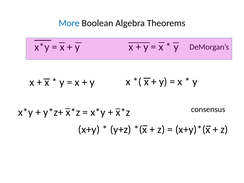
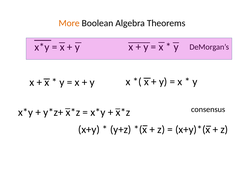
More colour: blue -> orange
